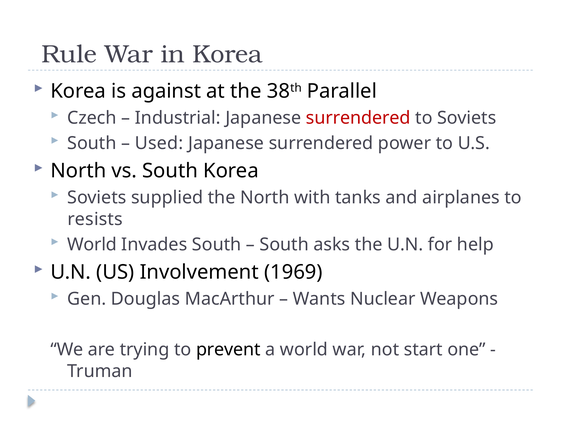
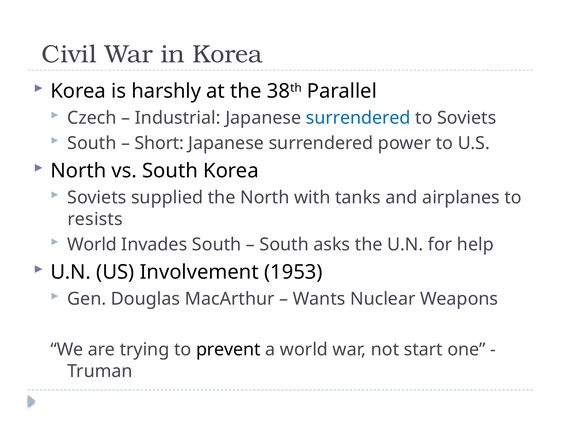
Rule: Rule -> Civil
against: against -> harshly
surrendered at (358, 118) colour: red -> blue
Used: Used -> Short
1969: 1969 -> 1953
